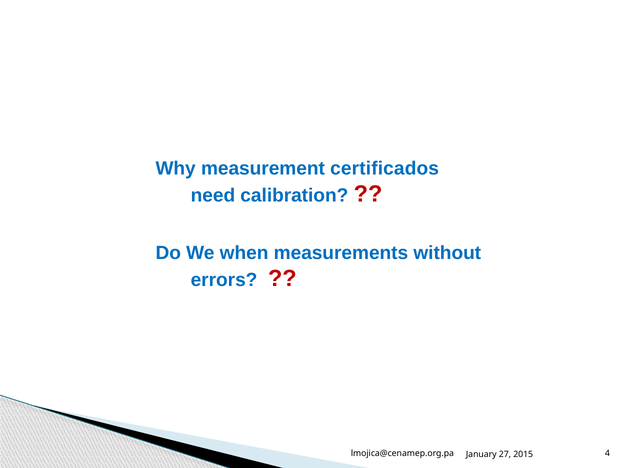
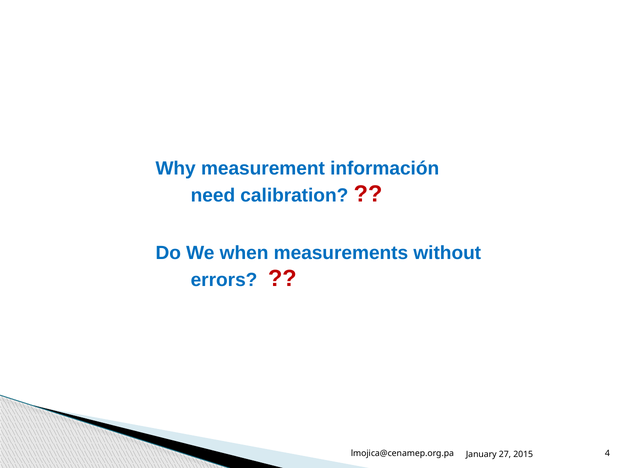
certificados: certificados -> información
